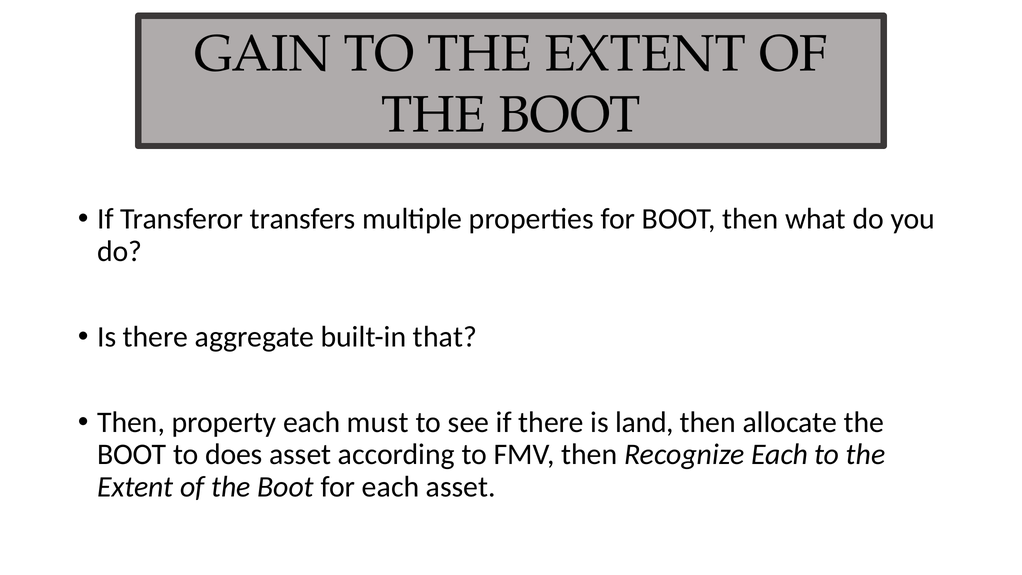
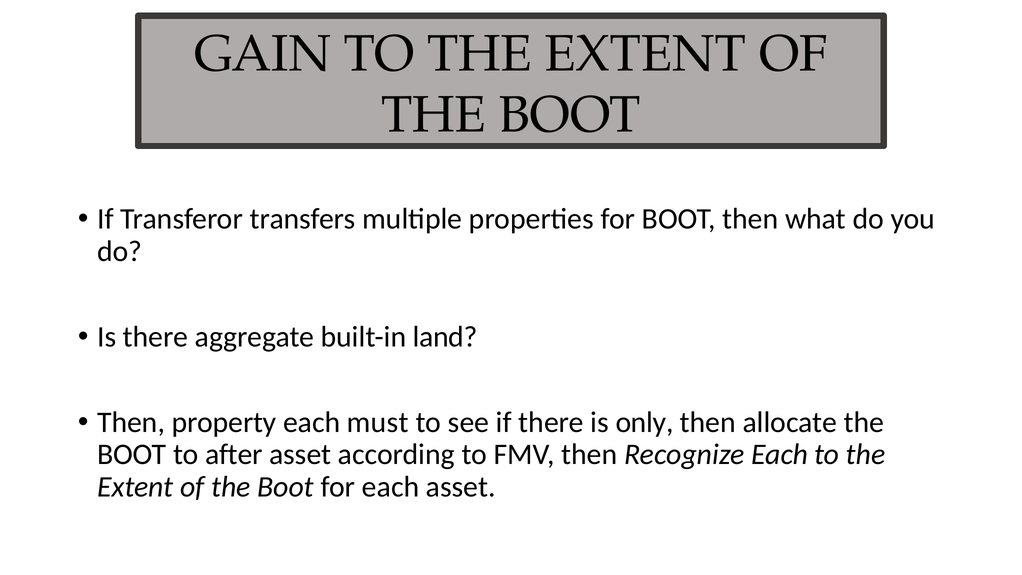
that: that -> land
land: land -> only
does: does -> after
